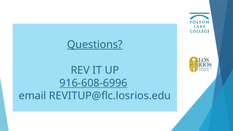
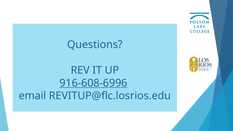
Questions underline: present -> none
